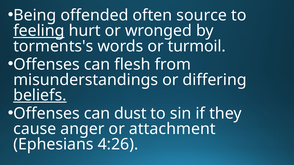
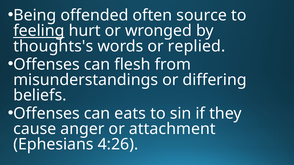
torments's: torments's -> thoughts's
turmoil: turmoil -> replied
beliefs underline: present -> none
dust: dust -> eats
